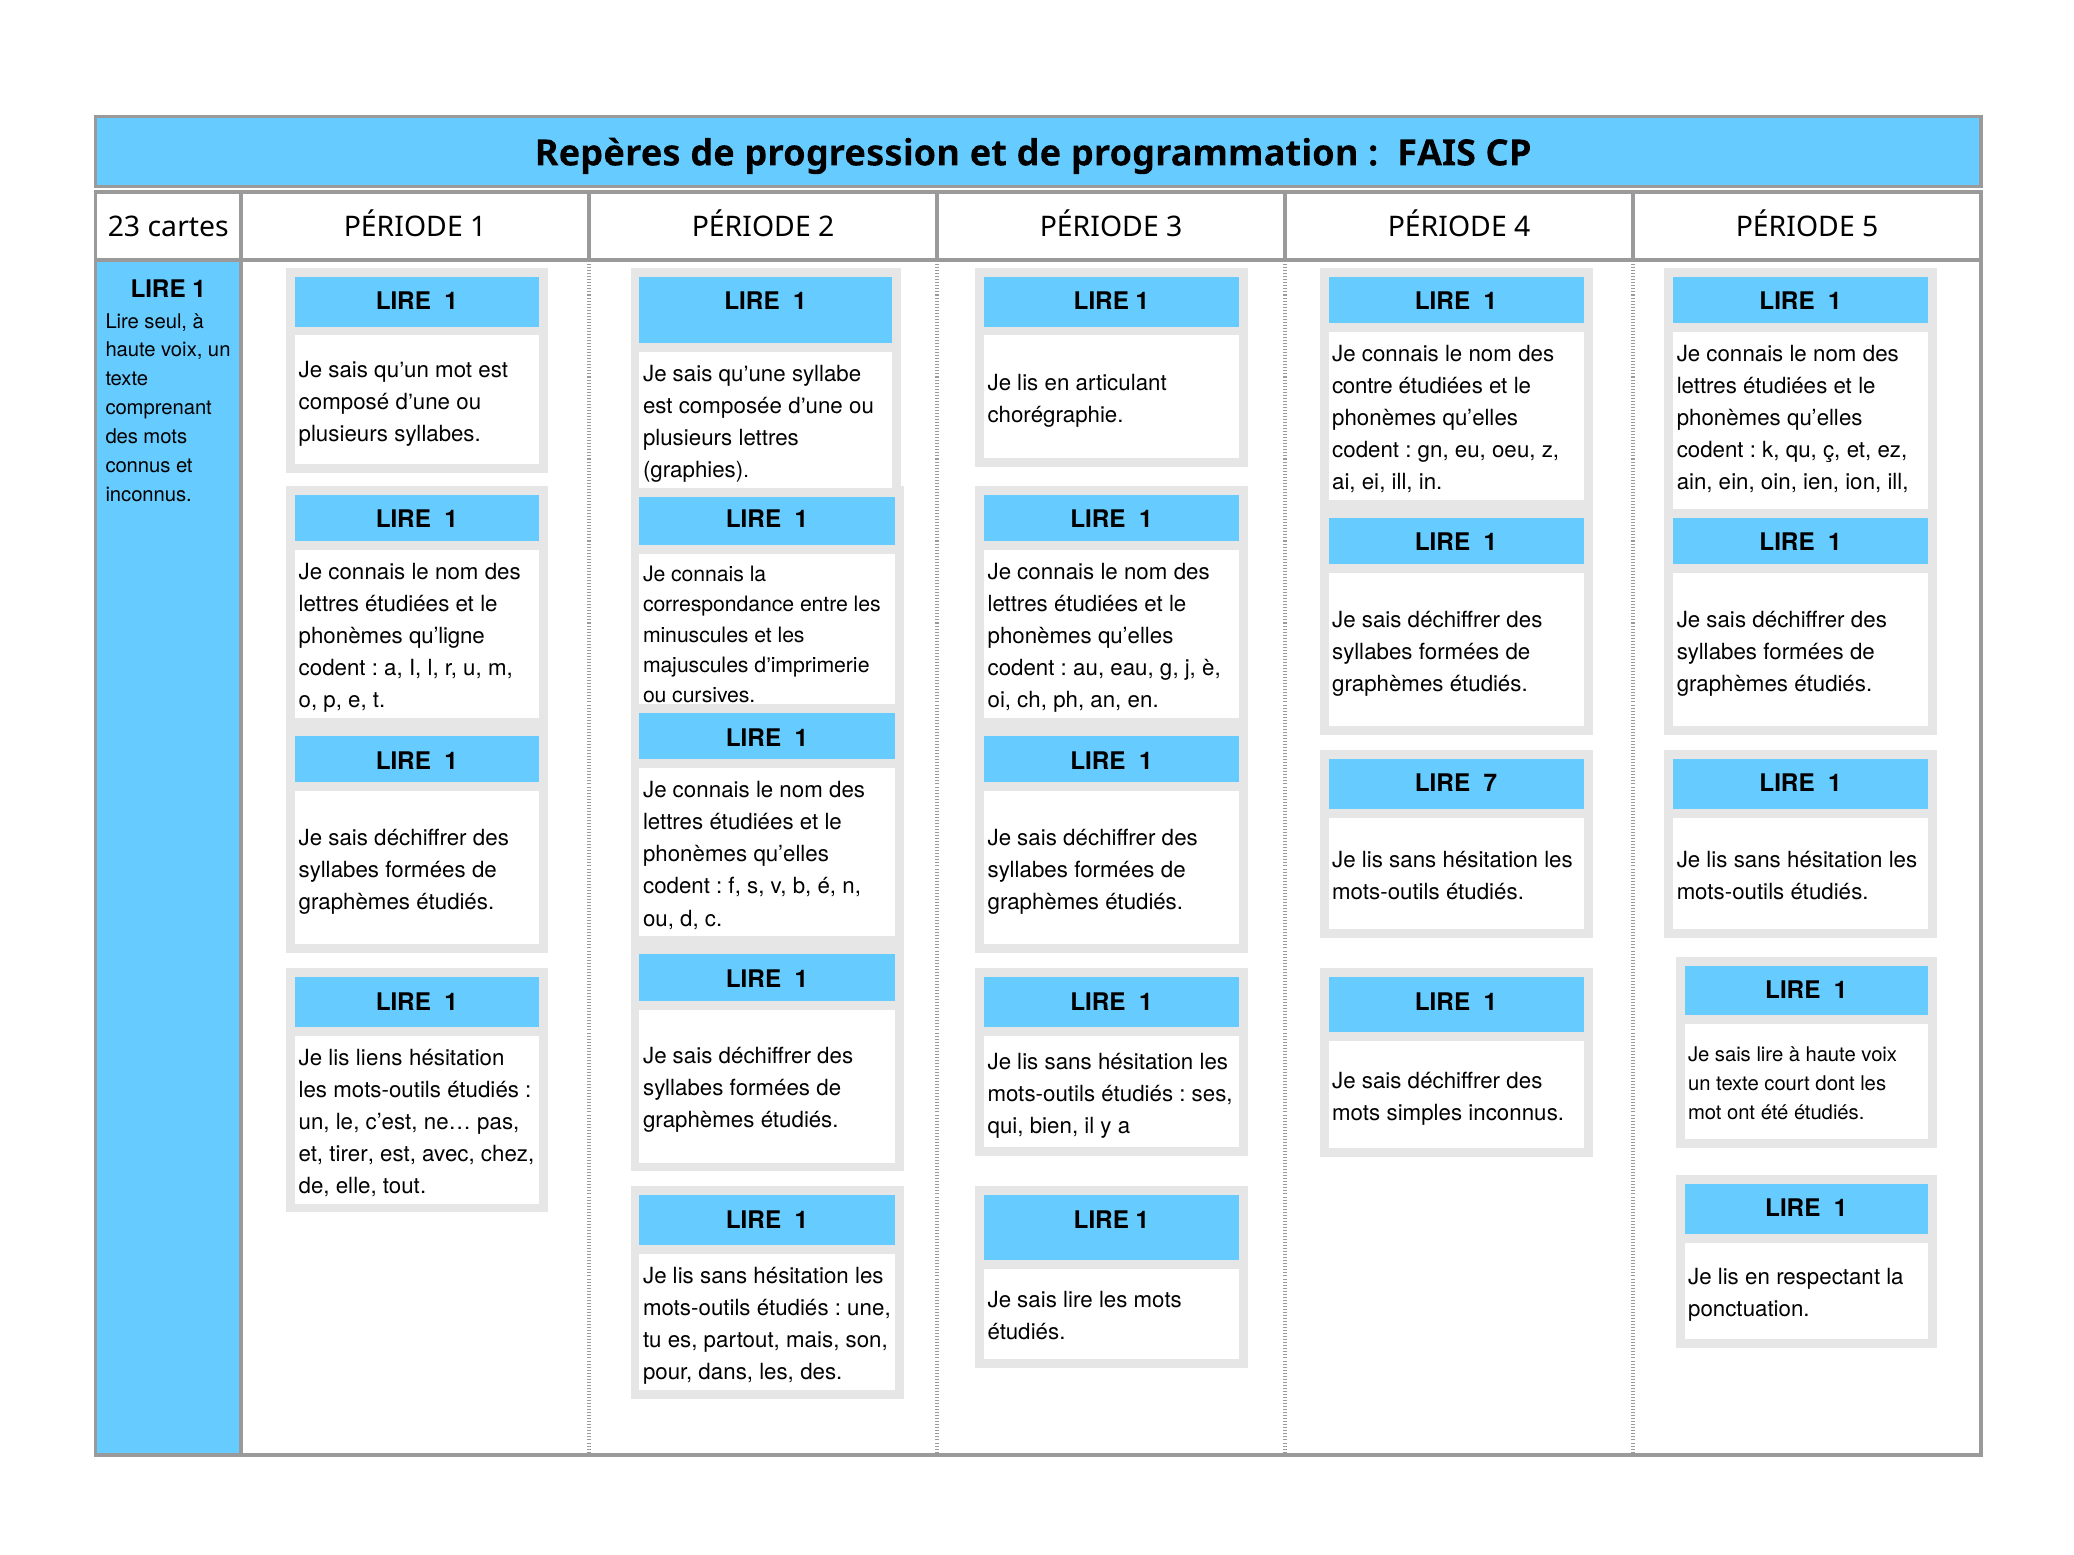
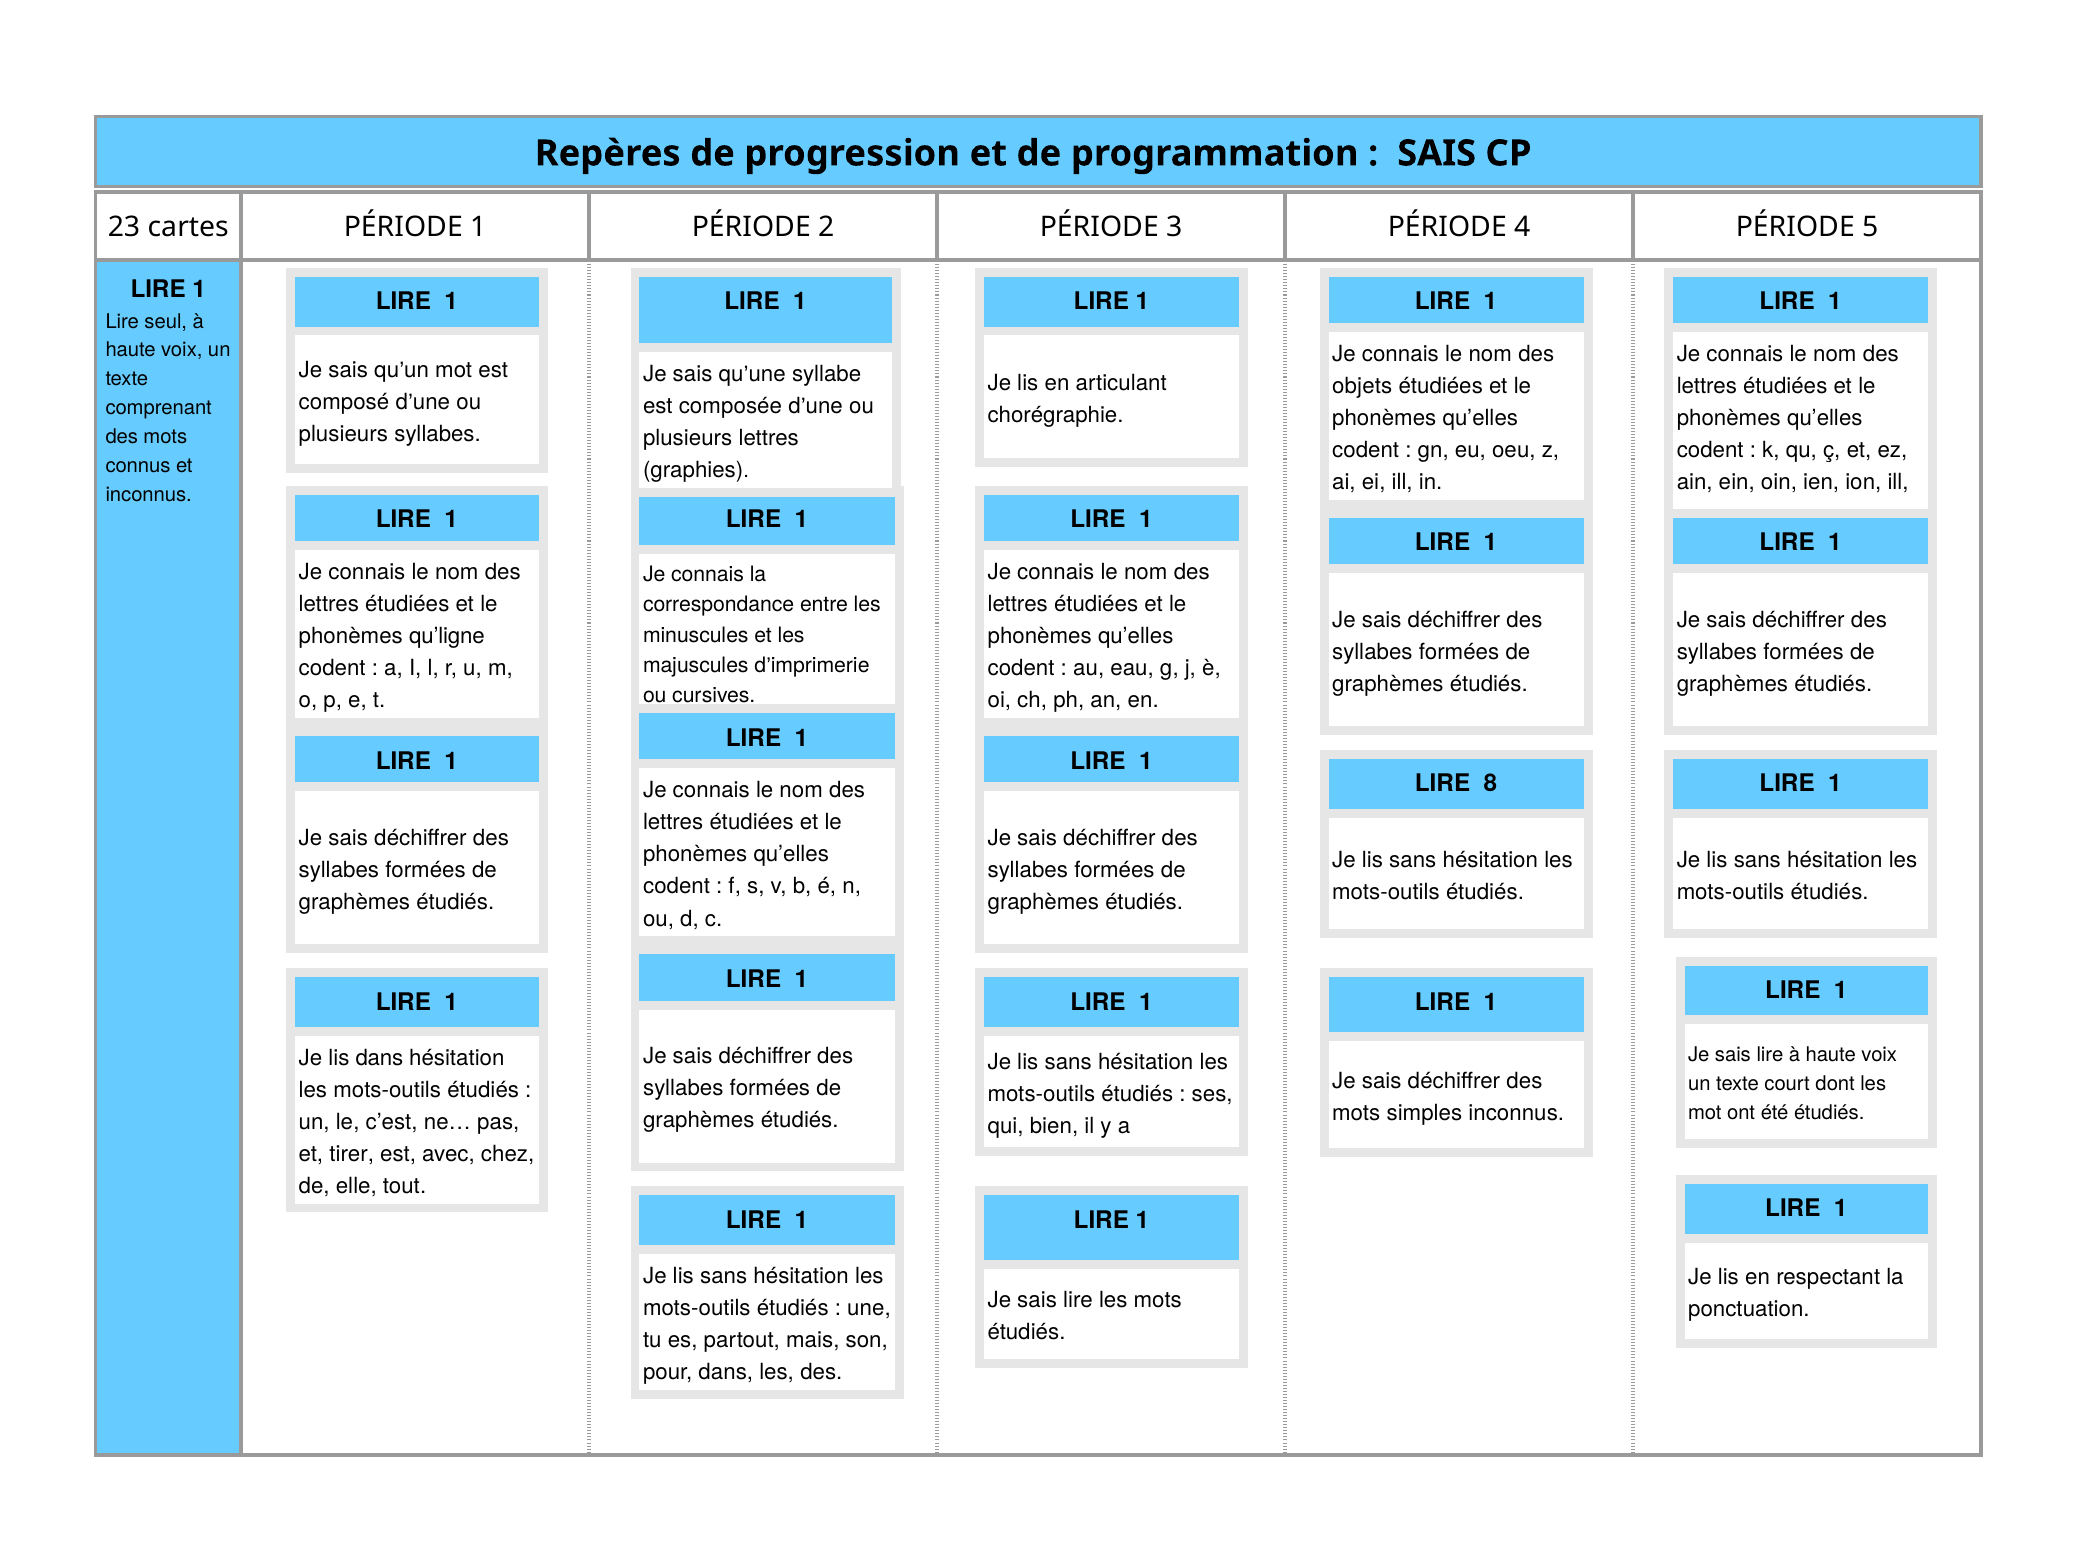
FAIS at (1437, 153): FAIS -> SAIS
contre: contre -> objets
7: 7 -> 8
lis liens: liens -> dans
